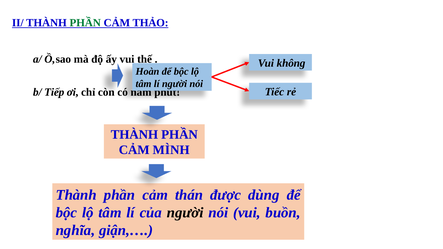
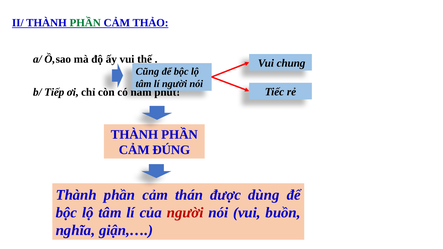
không: không -> chung
Hoàn: Hoàn -> Cũng
MÌNH: MÌNH -> ĐÚNG
người at (185, 213) colour: black -> red
